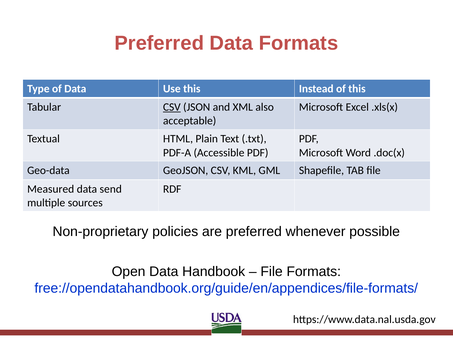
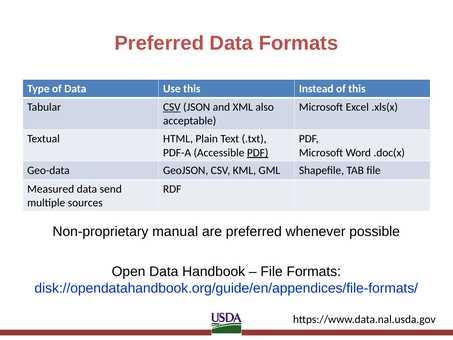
PDF at (258, 153) underline: none -> present
policies: policies -> manual
free://opendatahandbook.org/guide/en/appendices/file-formats/: free://opendatahandbook.org/guide/en/appendices/file-formats/ -> disk://opendatahandbook.org/guide/en/appendices/file-formats/
